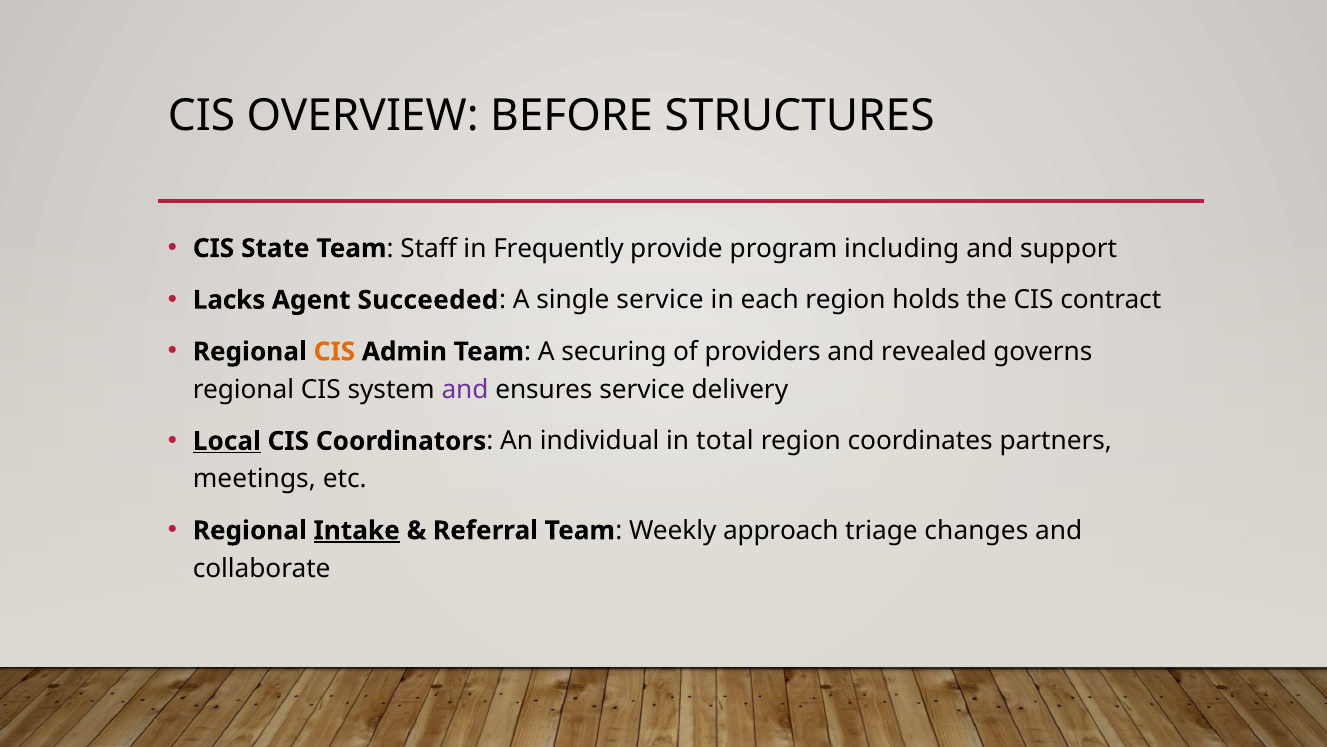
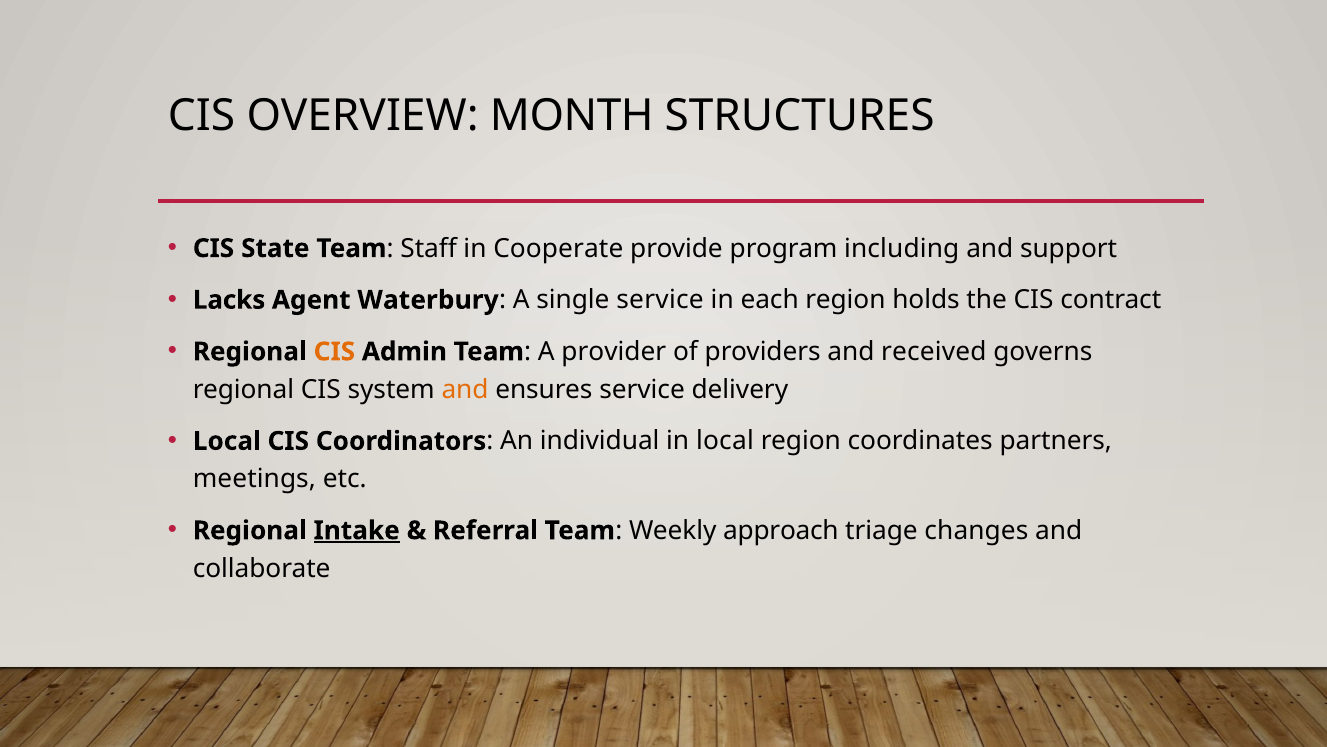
BEFORE: BEFORE -> MONTH
Frequently: Frequently -> Cooperate
Succeeded: Succeeded -> Waterbury
securing: securing -> provider
revealed: revealed -> received
and at (465, 389) colour: purple -> orange
Local at (227, 441) underline: present -> none
in total: total -> local
